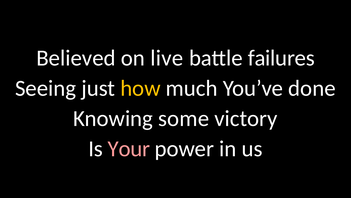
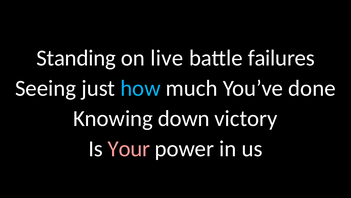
Believed: Believed -> Standing
how colour: yellow -> light blue
some: some -> down
